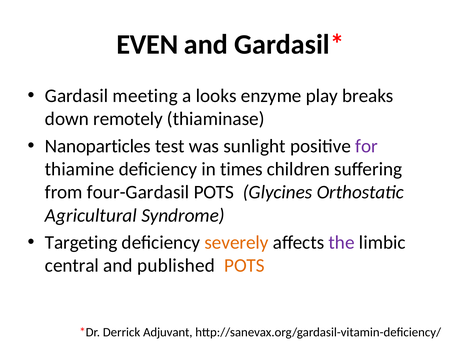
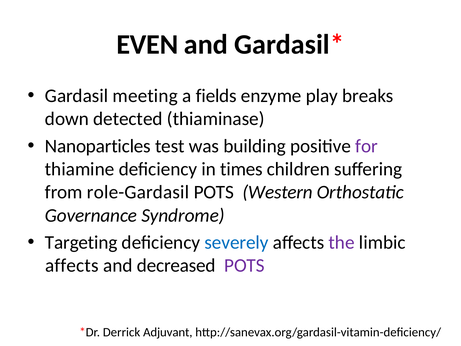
looks: looks -> fields
remotely: remotely -> detected
sunlight: sunlight -> building
four-Gardasil: four-Gardasil -> role-Gardasil
Glycines: Glycines -> Western
Agricultural: Agricultural -> Governance
severely colour: orange -> blue
central at (72, 265): central -> affects
published: published -> decreased
POTS at (244, 265) colour: orange -> purple
